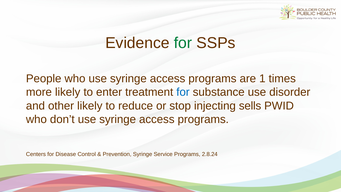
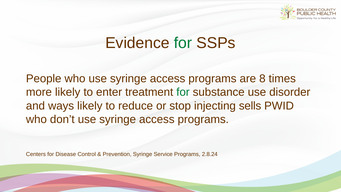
1: 1 -> 8
for at (183, 92) colour: blue -> green
other: other -> ways
